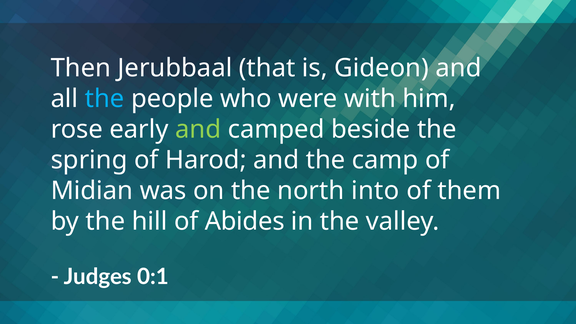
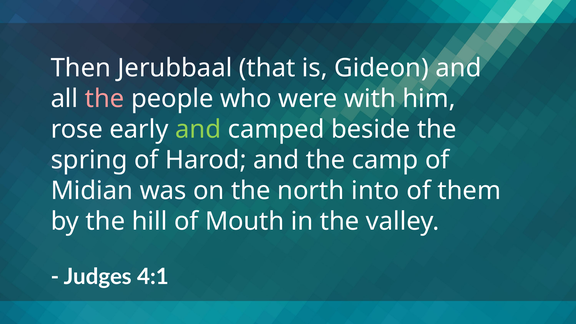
the at (105, 99) colour: light blue -> pink
Abides: Abides -> Mouth
0:1: 0:1 -> 4:1
